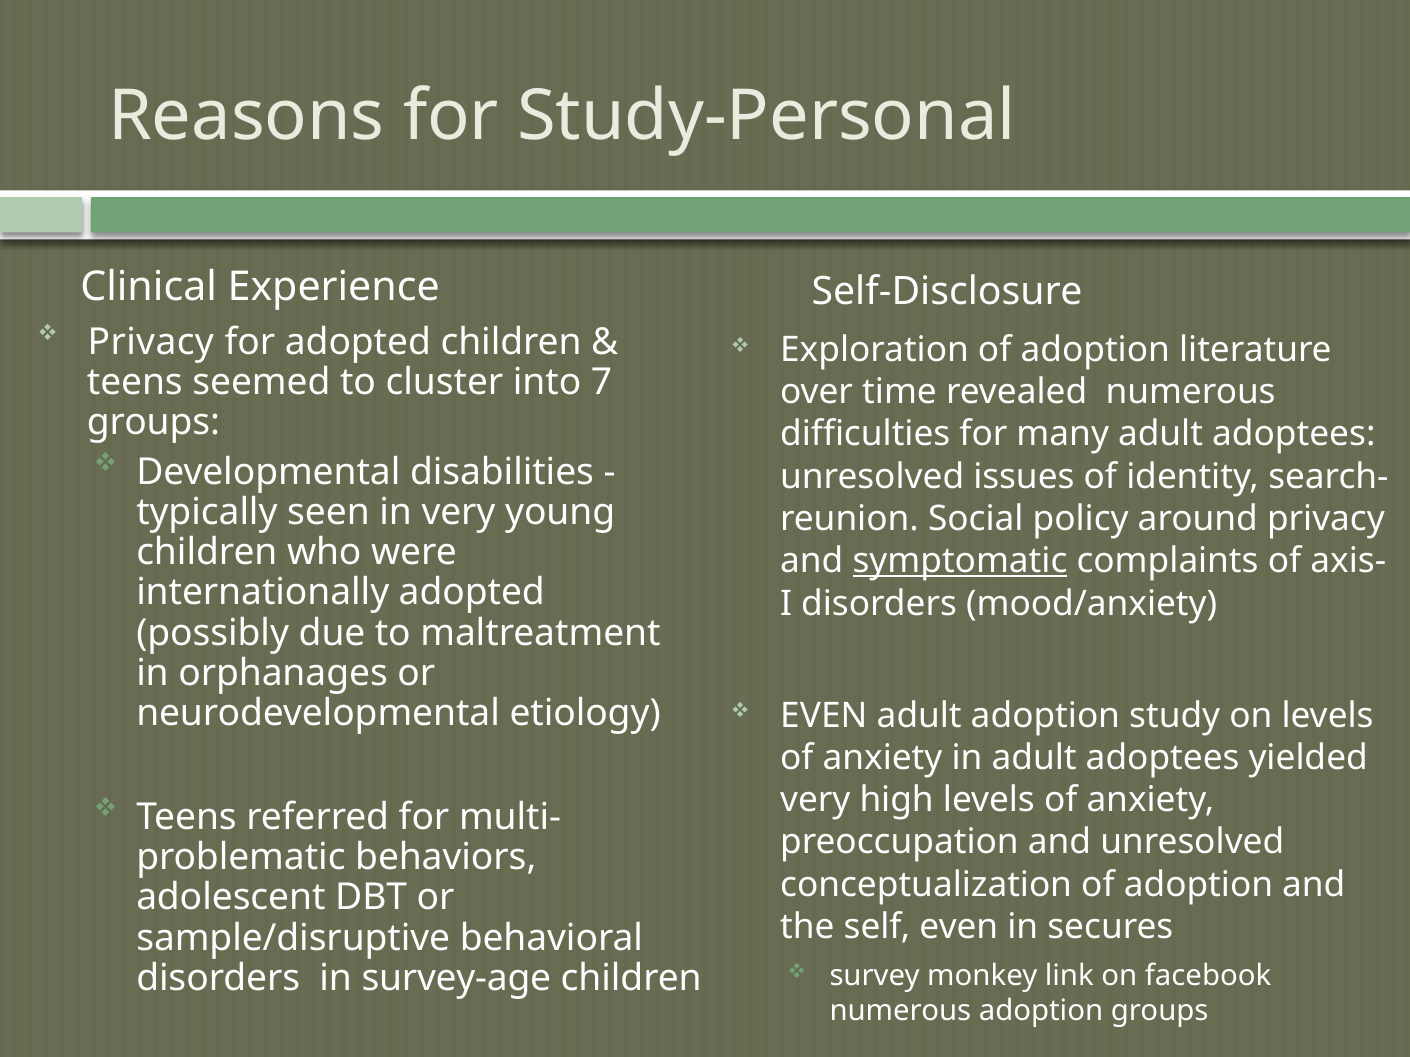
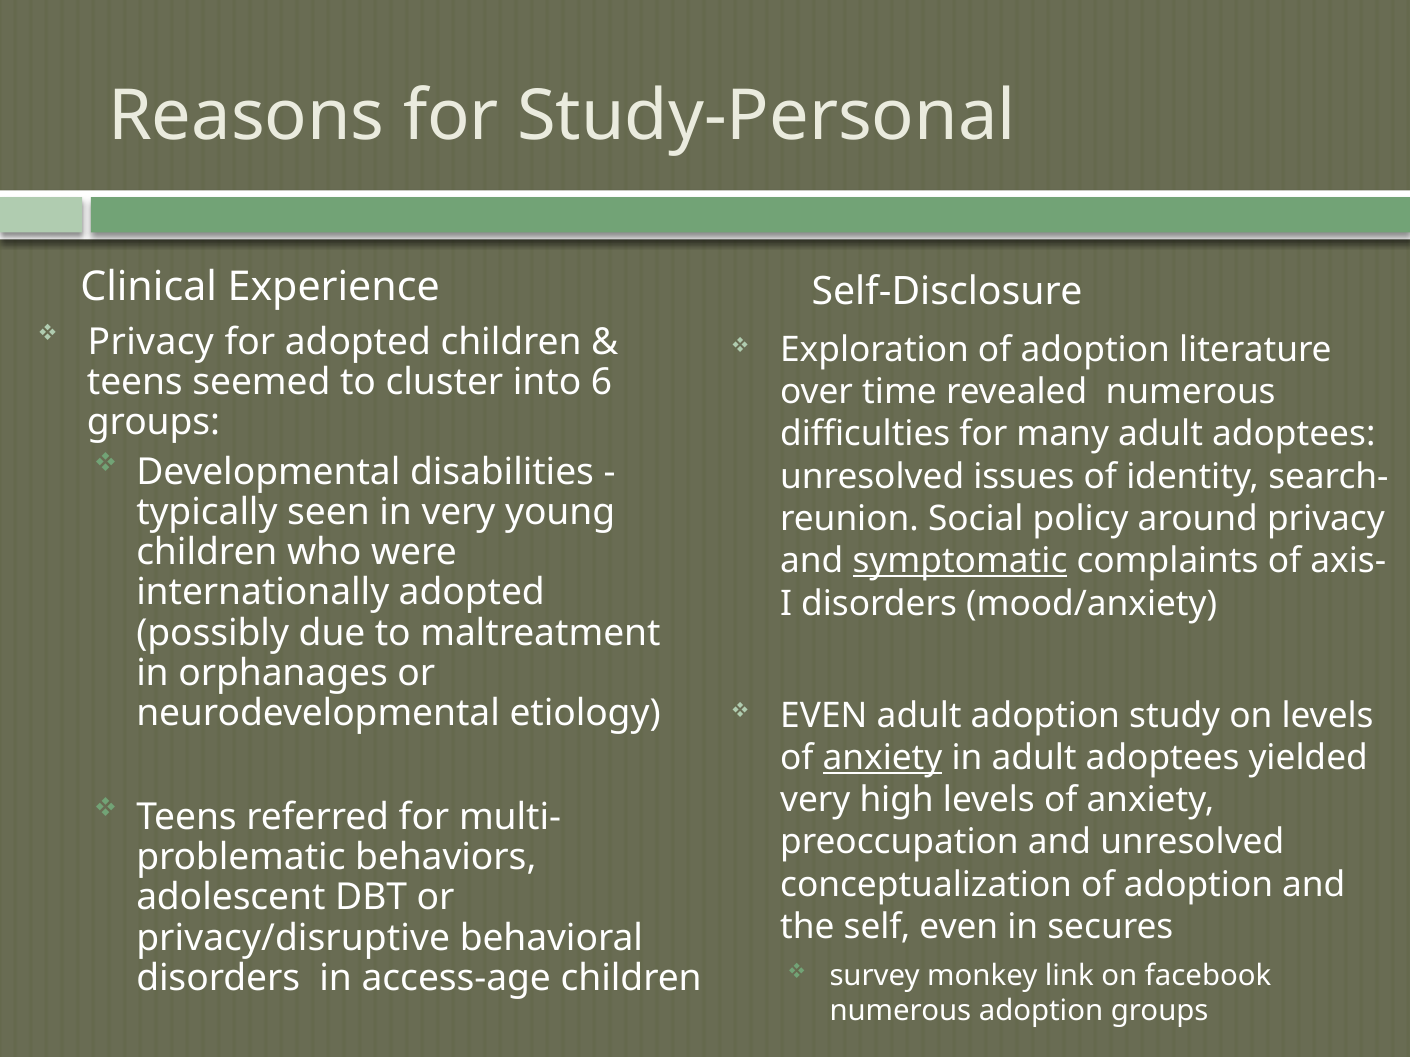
7: 7 -> 6
anxiety at (883, 758) underline: none -> present
sample/disruptive: sample/disruptive -> privacy/disruptive
survey-age: survey-age -> access-age
